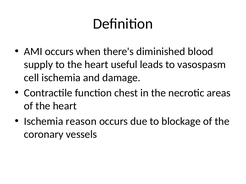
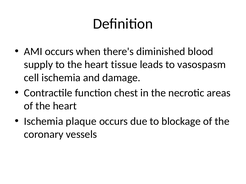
useful: useful -> tissue
reason: reason -> plaque
